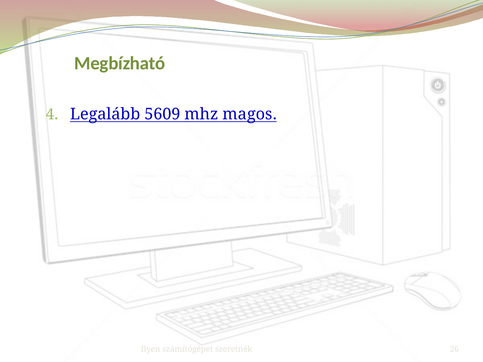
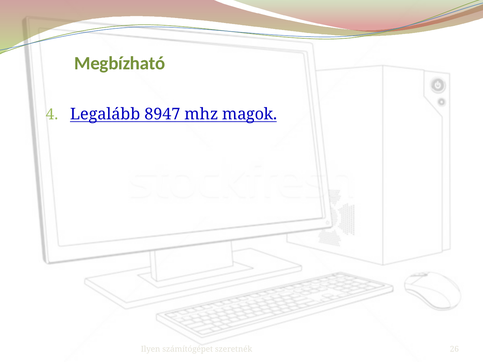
5609: 5609 -> 8947
magos: magos -> magok
